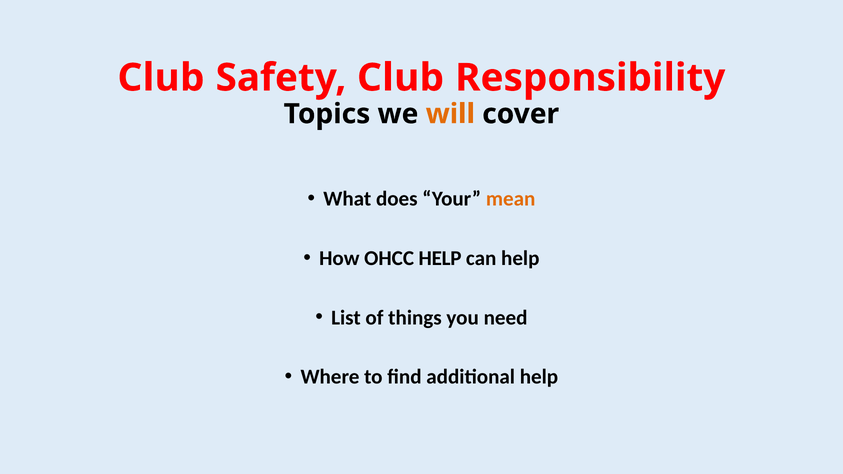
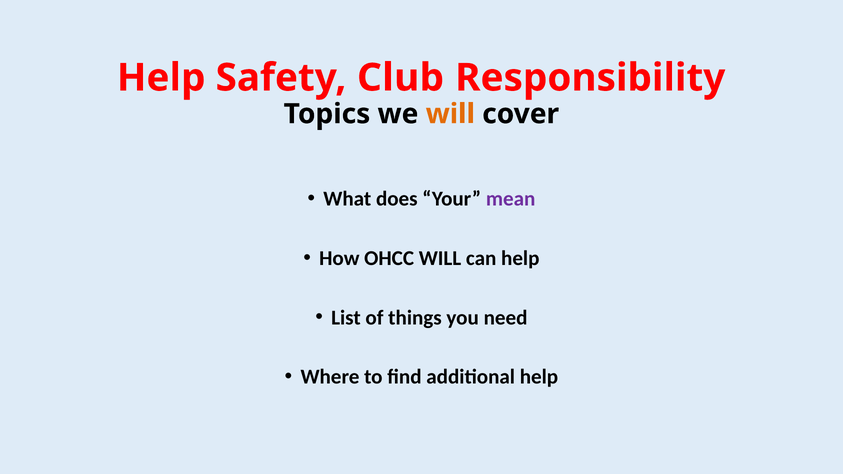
Club at (161, 78): Club -> Help
mean colour: orange -> purple
OHCC HELP: HELP -> WILL
